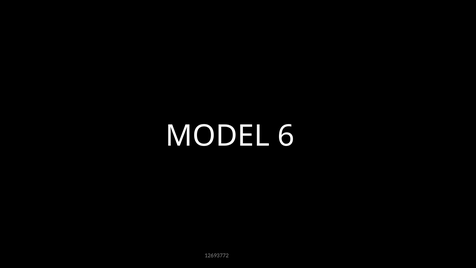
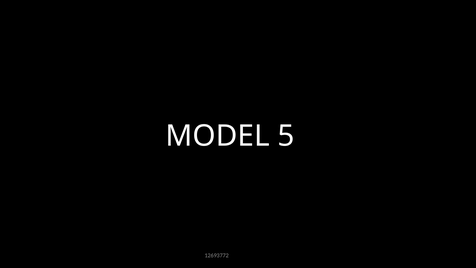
6: 6 -> 5
